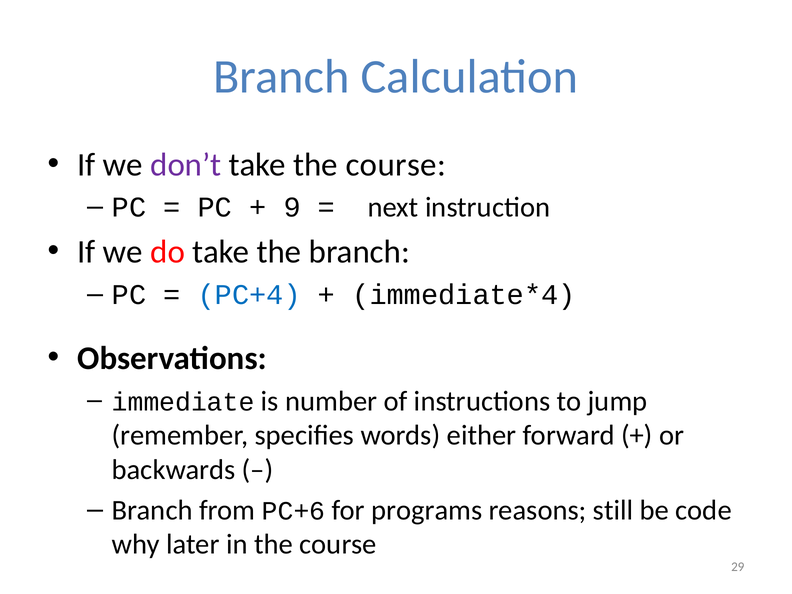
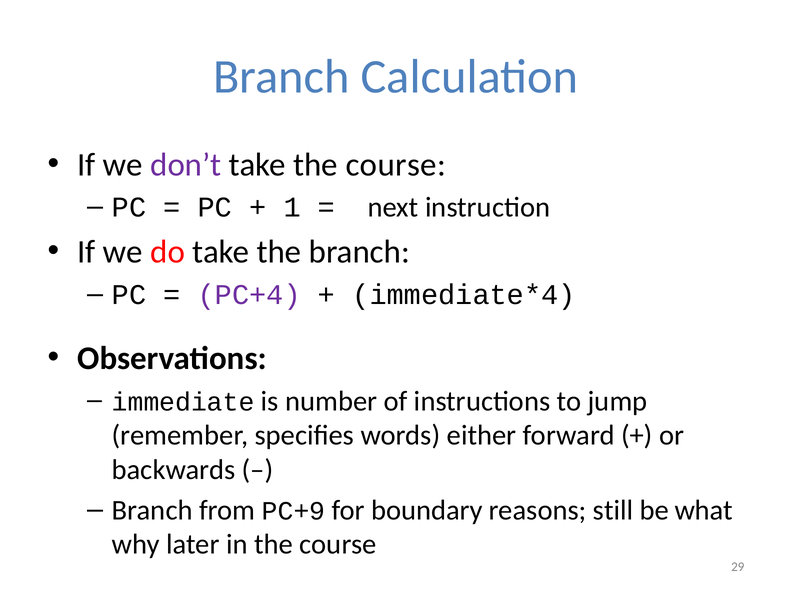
9: 9 -> 1
PC+4 colour: blue -> purple
PC+6: PC+6 -> PC+9
programs: programs -> boundary
code: code -> what
